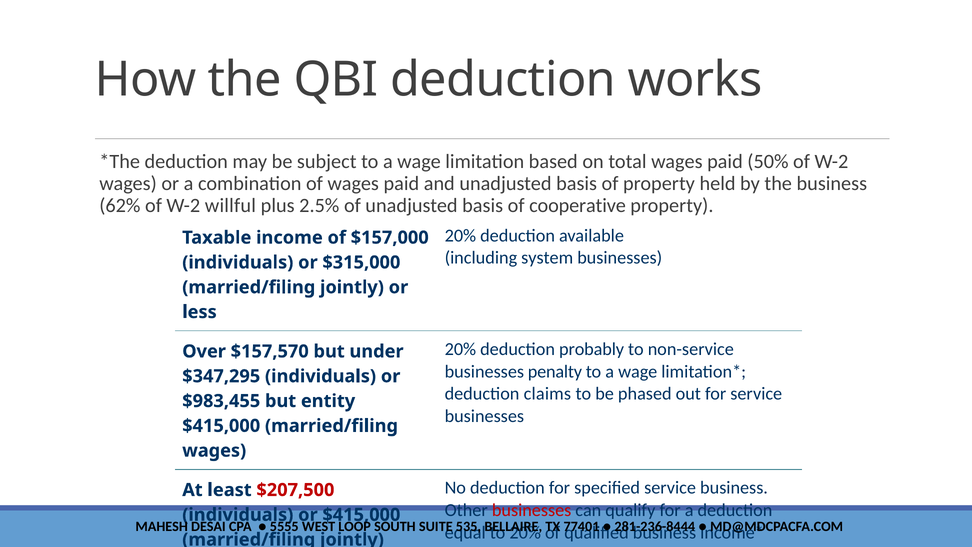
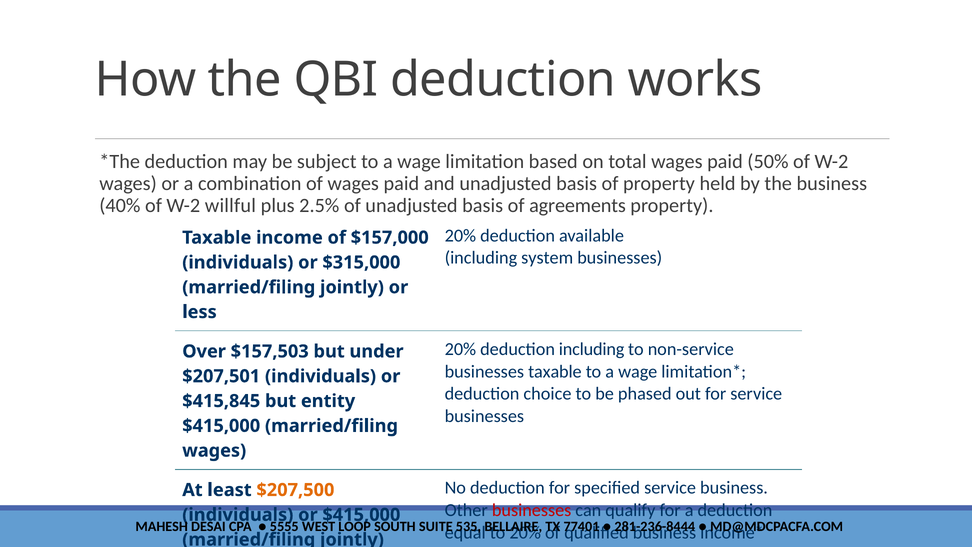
62%: 62% -> 40%
cooperative: cooperative -> agreements
deduction probably: probably -> including
$157,570: $157,570 -> $157,503
businesses penalty: penalty -> taxable
$347,295: $347,295 -> $207,501
claims: claims -> choice
$983,455: $983,455 -> $415,845
$207,500 colour: red -> orange
